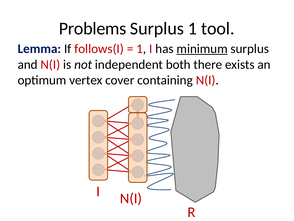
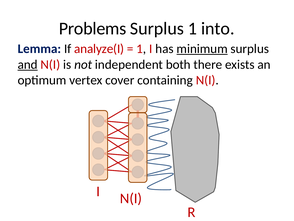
tool: tool -> into
follows(I: follows(I -> analyze(I
and underline: none -> present
